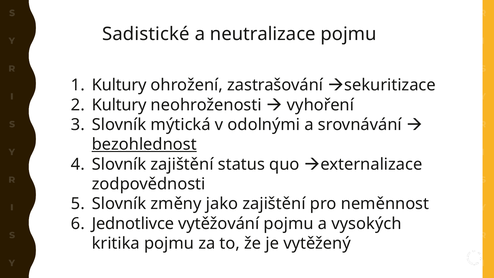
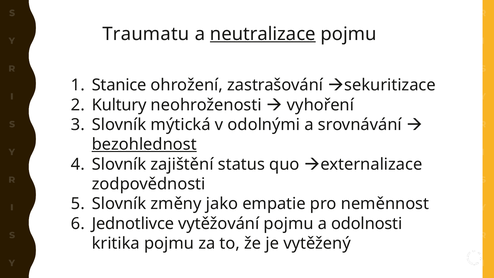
Sadistické: Sadistické -> Traumatu
neutralizace underline: none -> present
Kultury at (119, 85): Kultury -> Stanice
jako zajištění: zajištění -> empatie
vysokých: vysokých -> odolnosti
